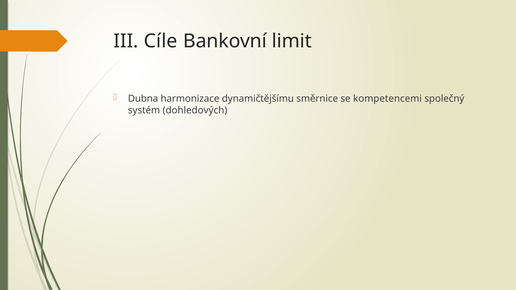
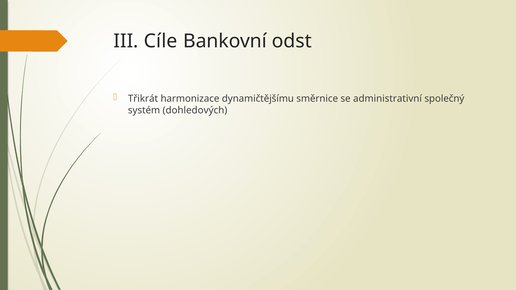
limit: limit -> odst
Dubna: Dubna -> Třikrát
kompetencemi: kompetencemi -> administrativní
